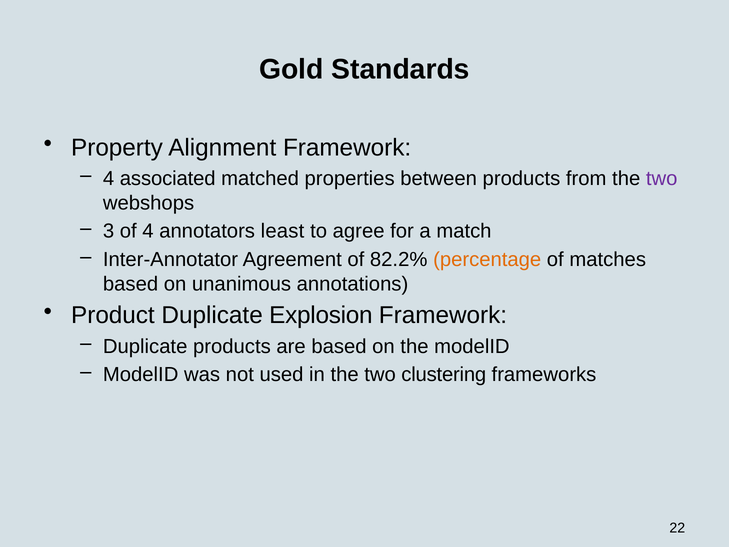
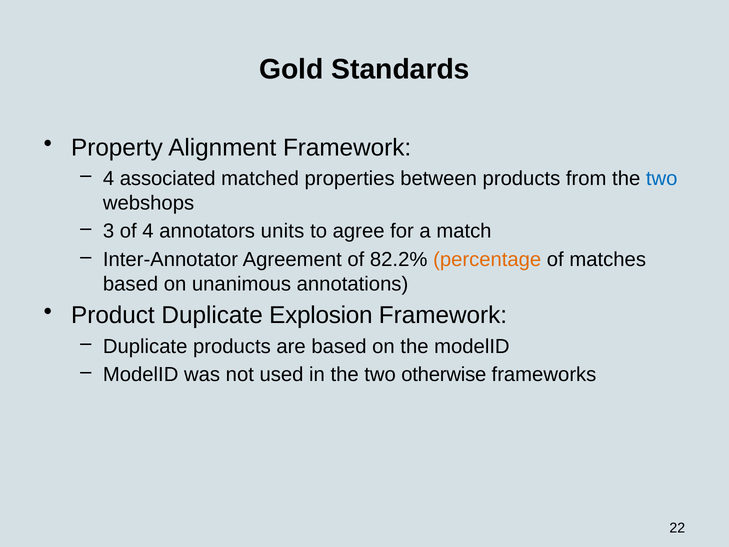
two at (662, 178) colour: purple -> blue
least: least -> units
clustering: clustering -> otherwise
